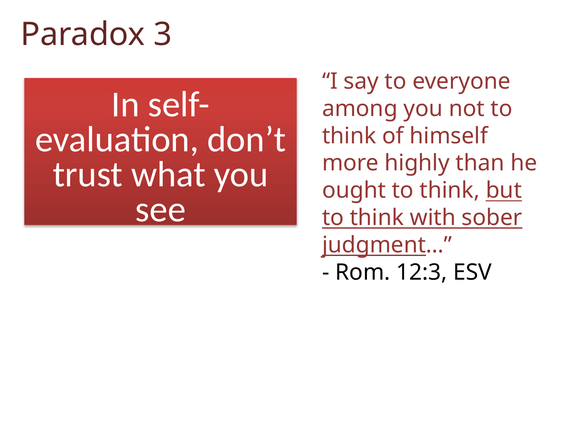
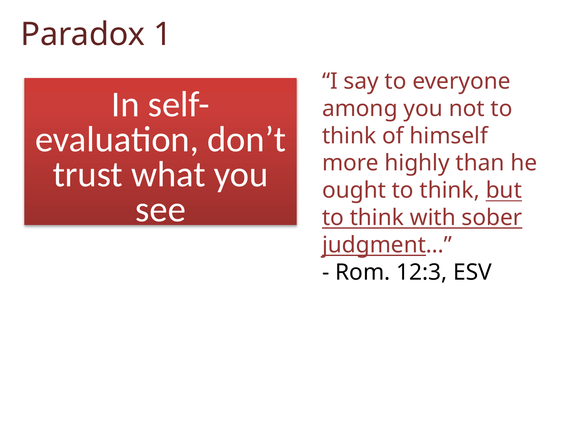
3: 3 -> 1
